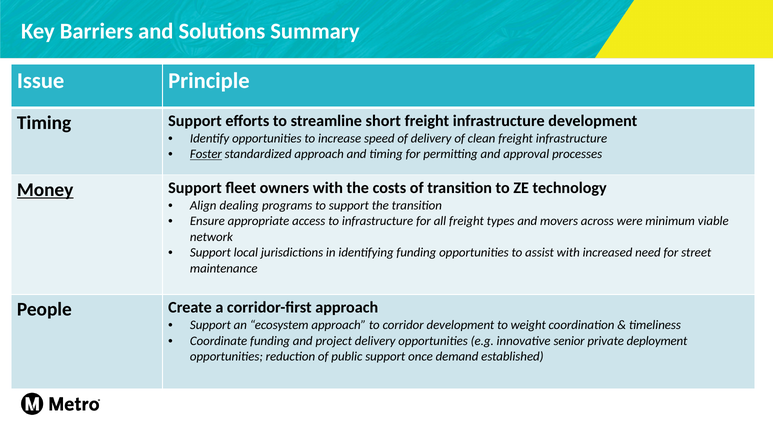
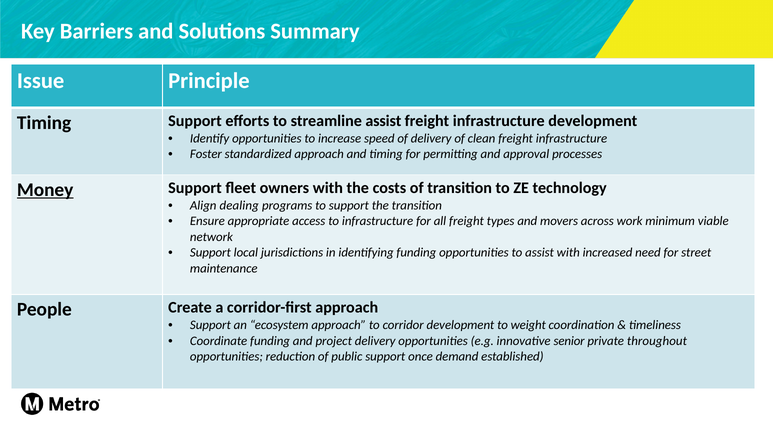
streamline short: short -> assist
Foster underline: present -> none
were: were -> work
deployment: deployment -> throughout
